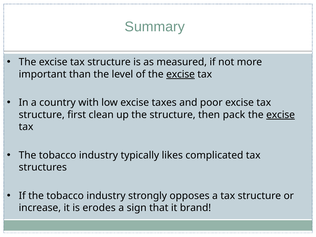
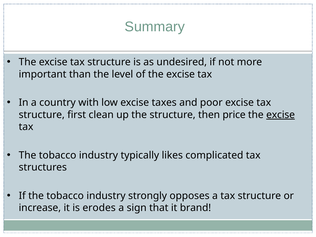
measured: measured -> undesired
excise at (181, 74) underline: present -> none
pack: pack -> price
